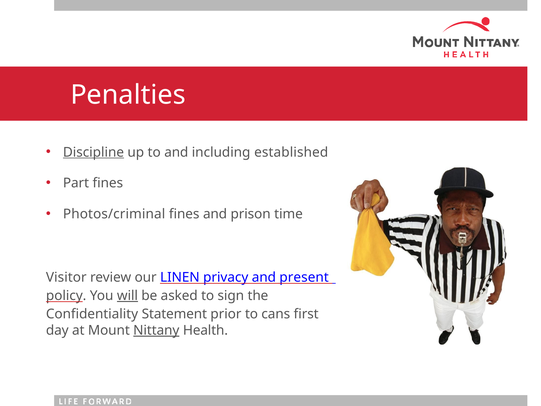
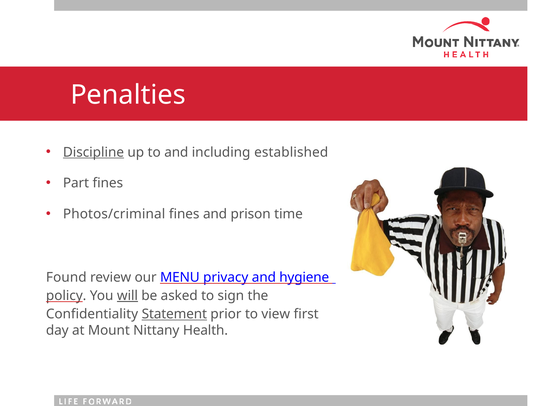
Visitor: Visitor -> Found
LINEN: LINEN -> MENU
present: present -> hygiene
Statement underline: none -> present
cans: cans -> view
Nittany underline: present -> none
